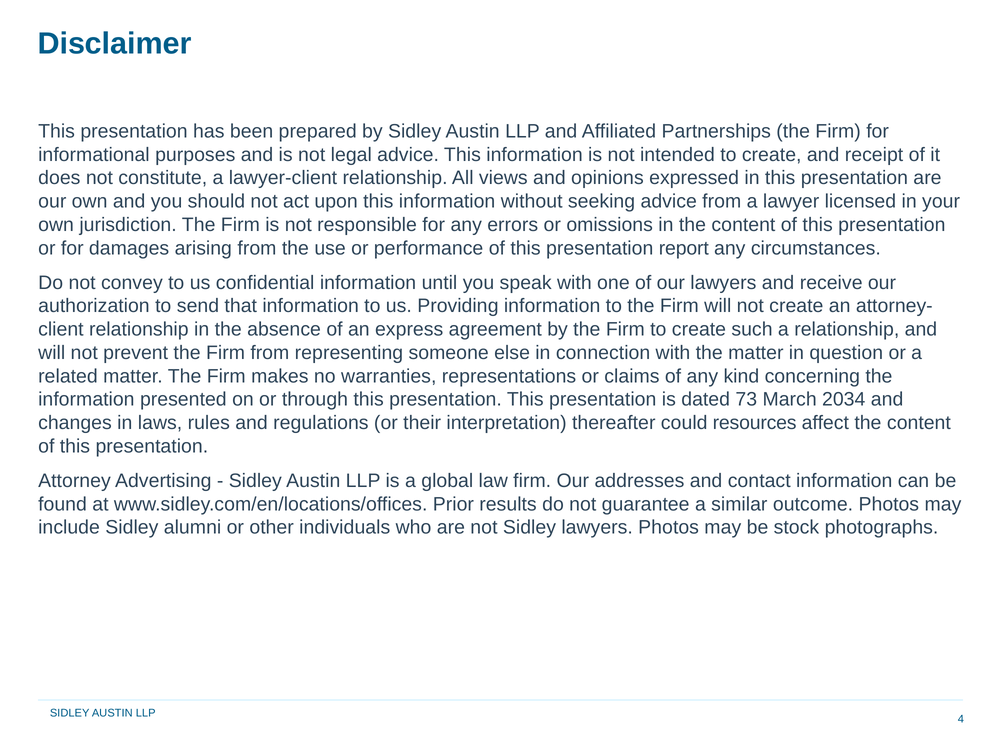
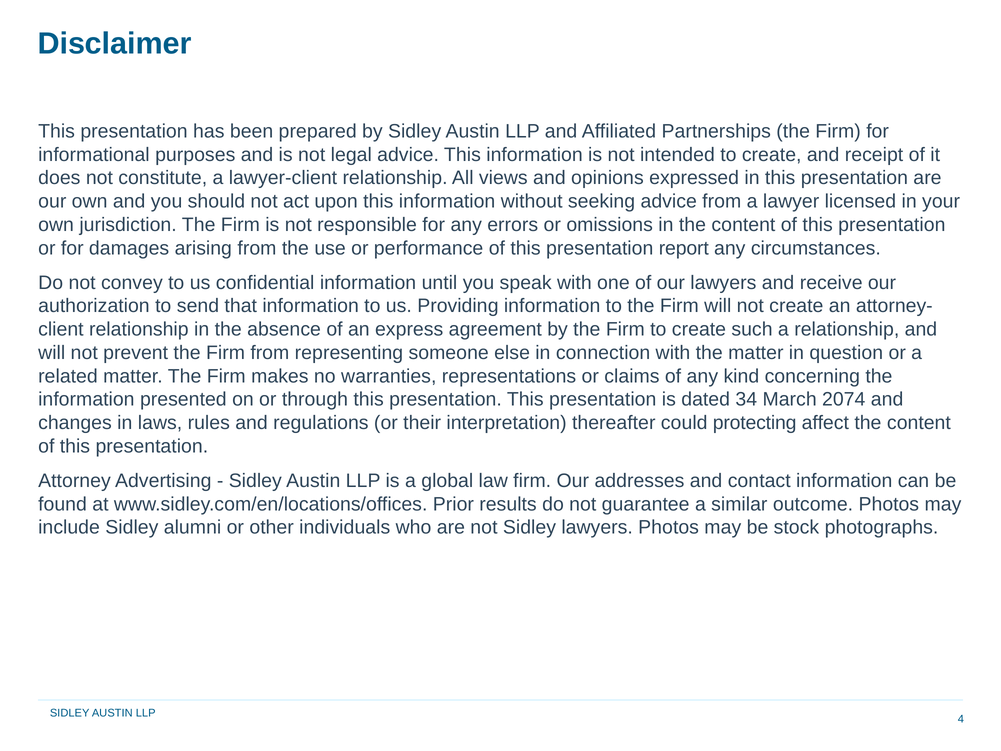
73: 73 -> 34
2034: 2034 -> 2074
resources: resources -> protecting
